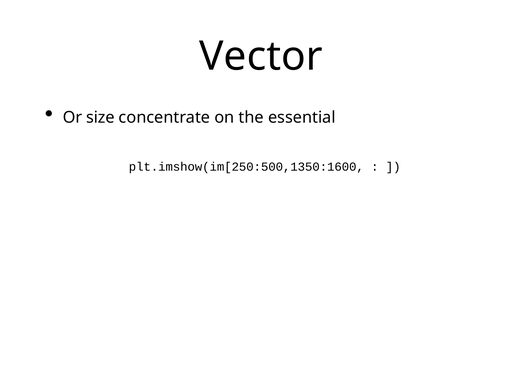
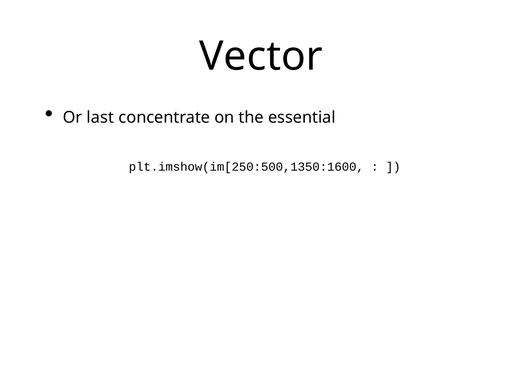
size: size -> last
